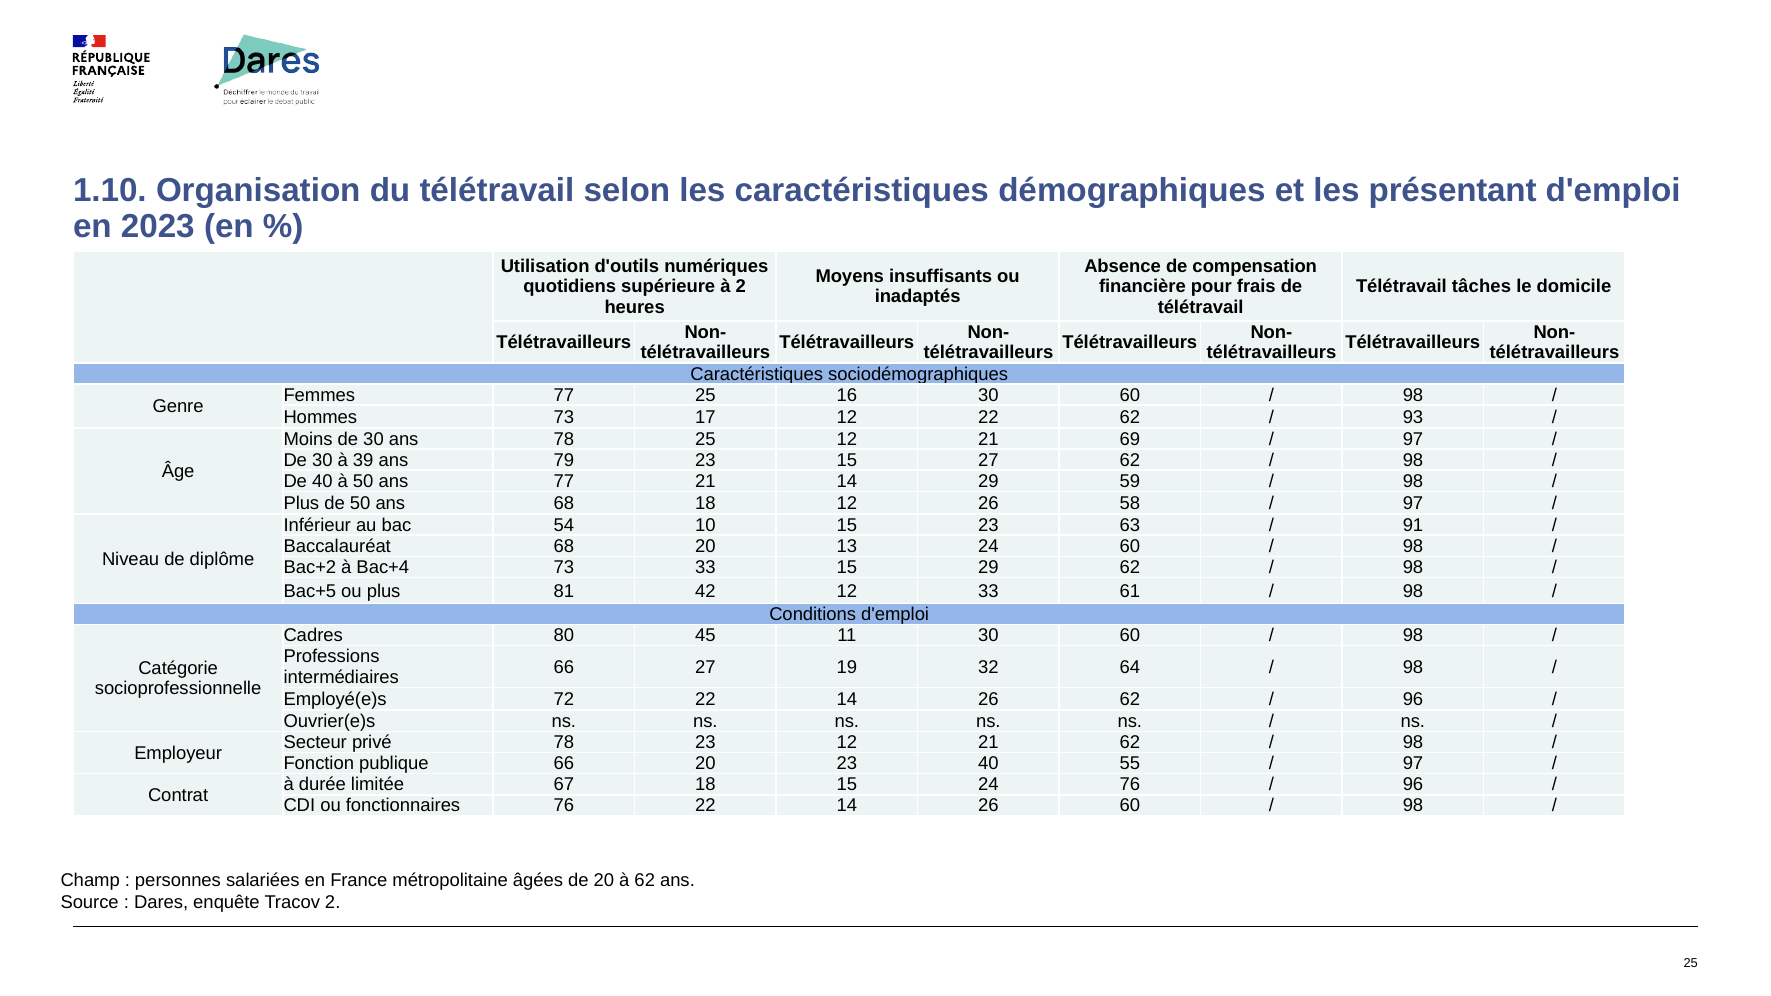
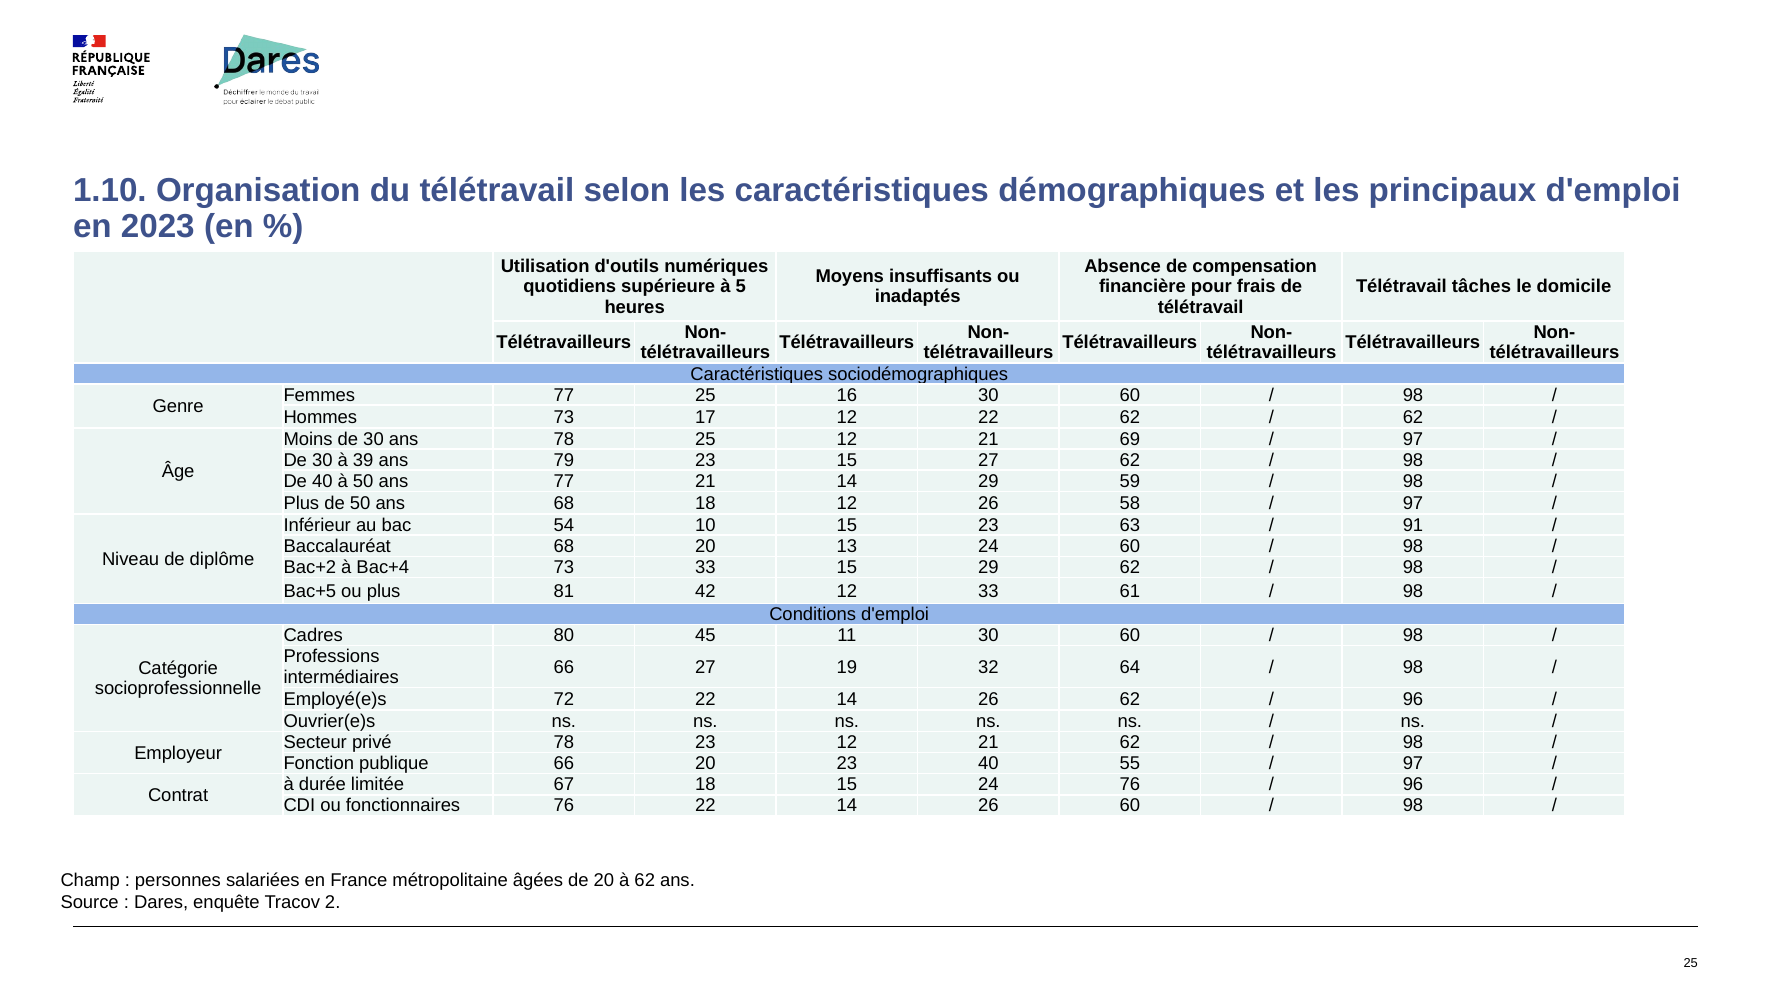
présentant: présentant -> principaux
à 2: 2 -> 5
93 at (1413, 417): 93 -> 62
